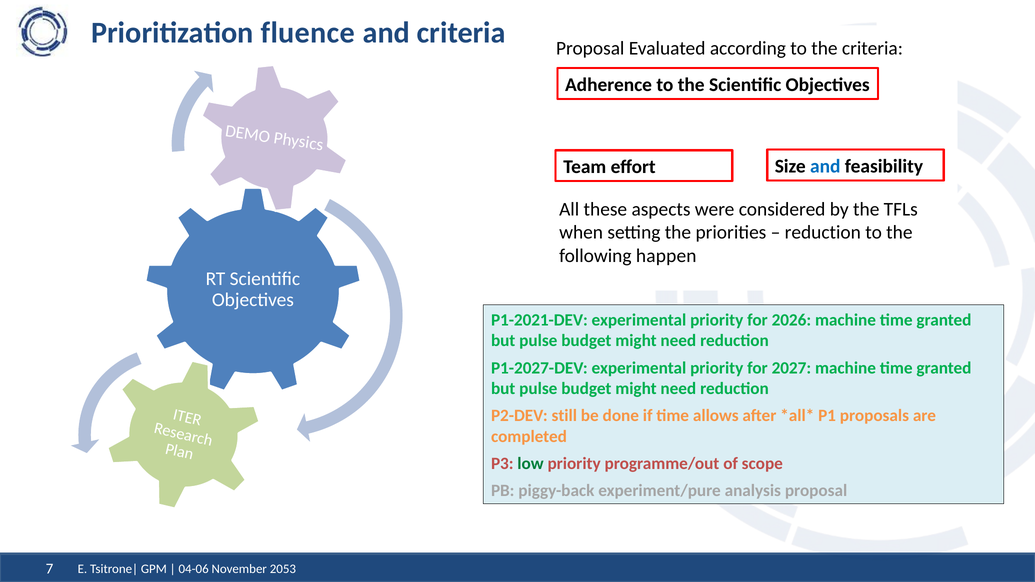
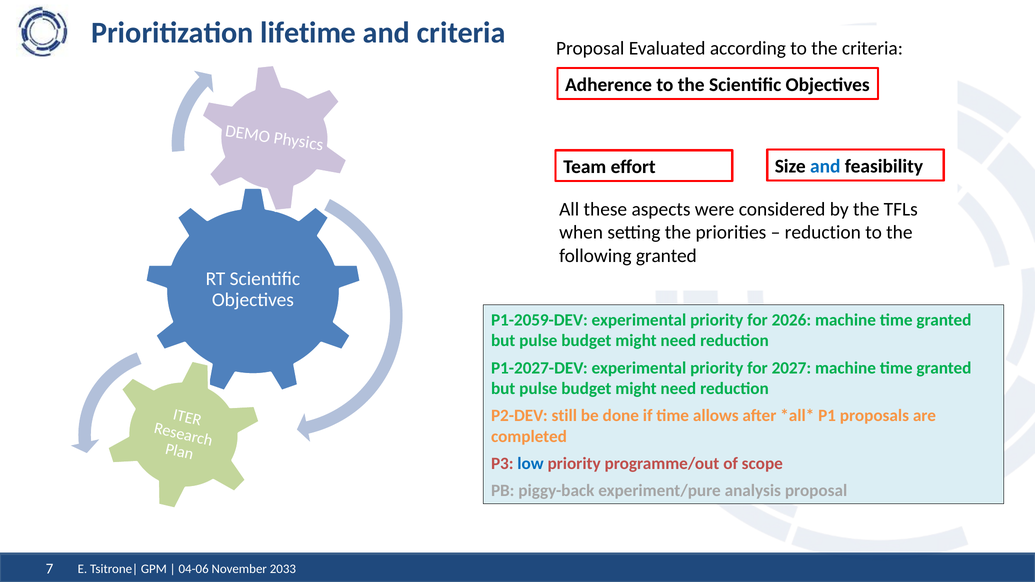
fluence: fluence -> lifetime
following happen: happen -> granted
P1-2021-DEV: P1-2021-DEV -> P1-2059-DEV
low colour: green -> blue
2053: 2053 -> 2033
